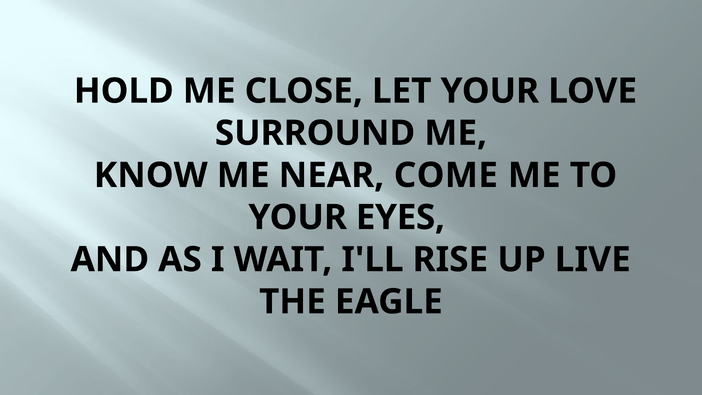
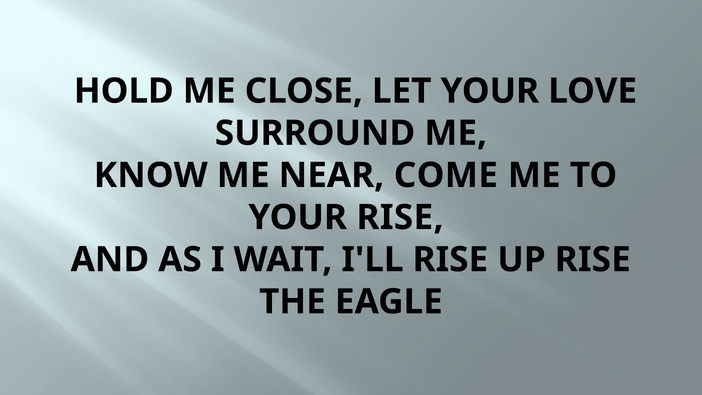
YOUR EYES: EYES -> RISE
UP LIVE: LIVE -> RISE
